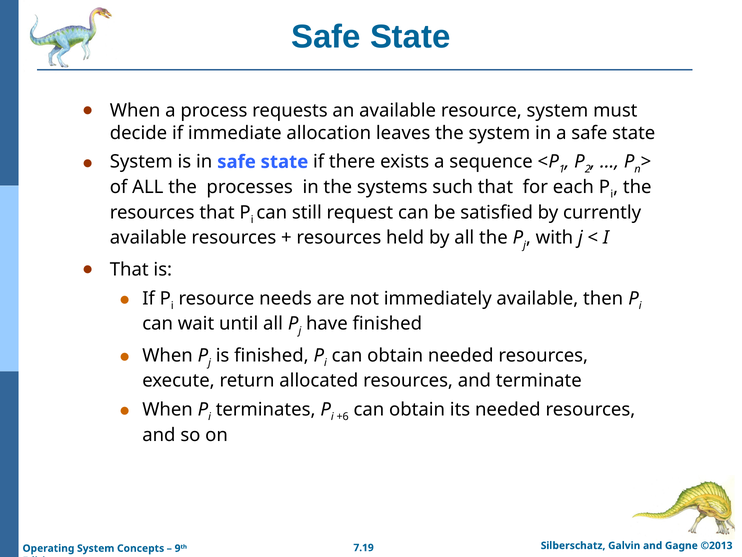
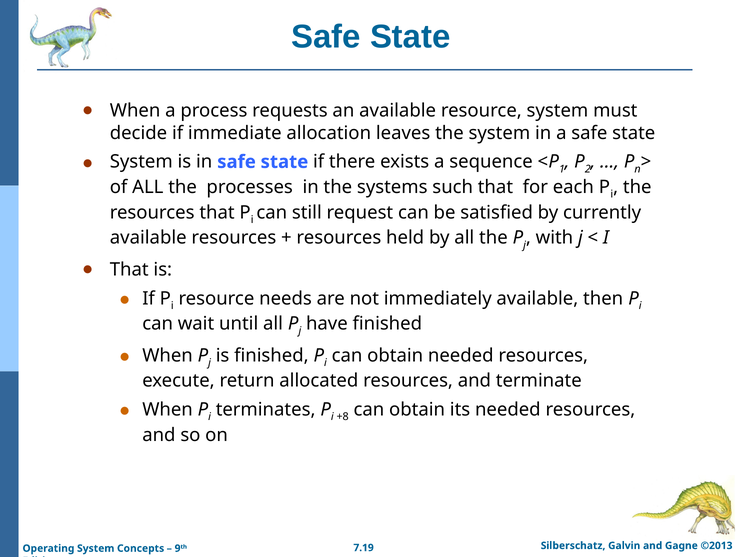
+6: +6 -> +8
